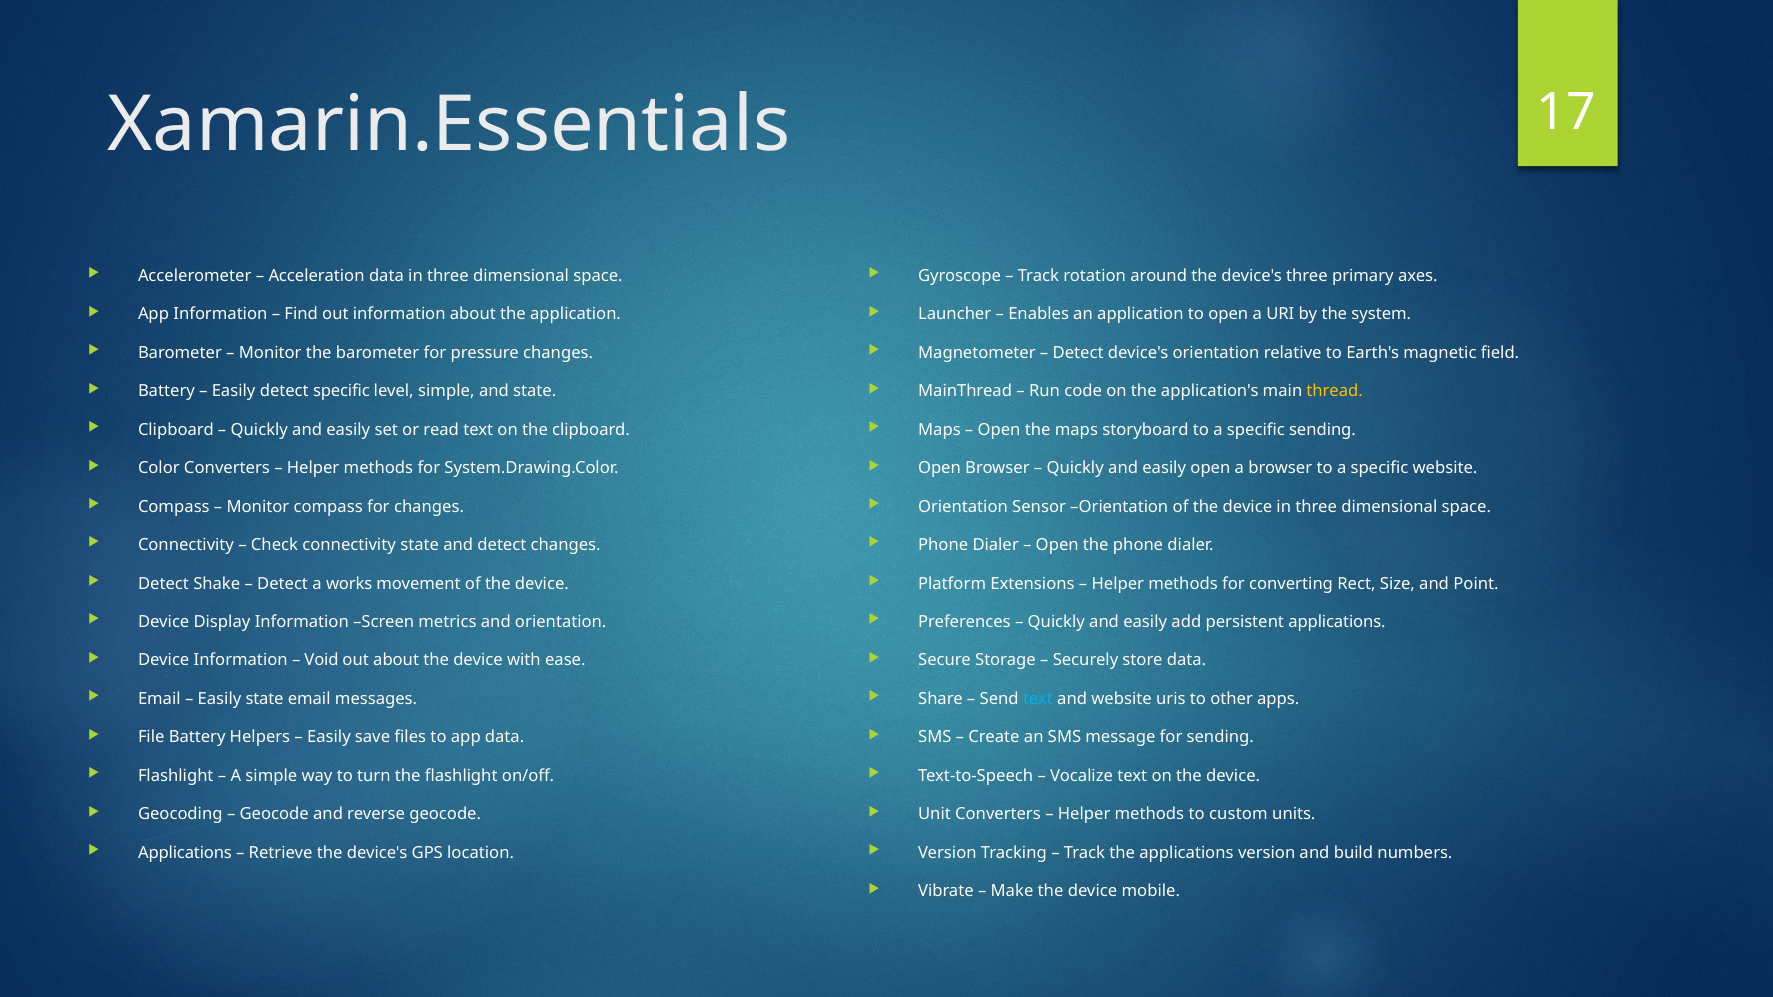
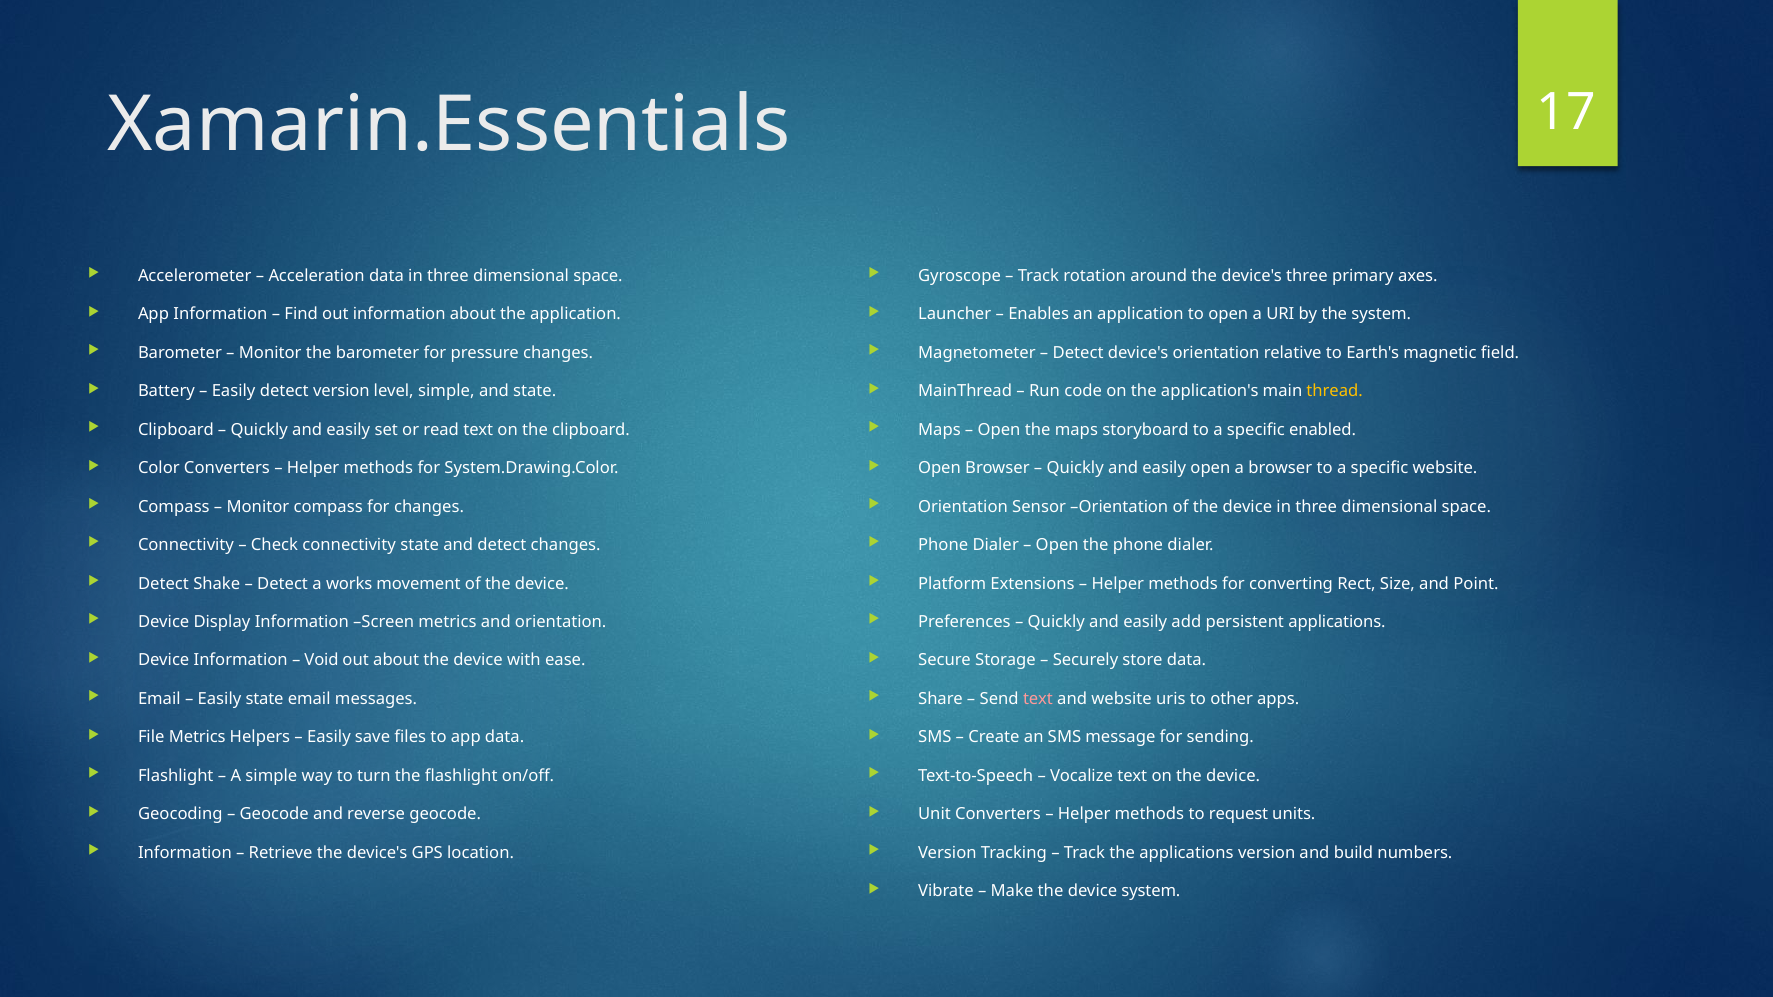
detect specific: specific -> version
specific sending: sending -> enabled
text at (1038, 699) colour: light blue -> pink
File Battery: Battery -> Metrics
custom: custom -> request
Applications at (185, 853): Applications -> Information
device mobile: mobile -> system
